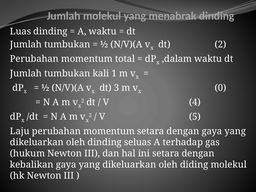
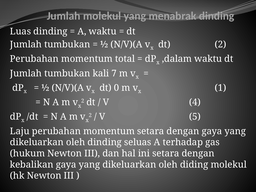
1: 1 -> 7
3: 3 -> 0
0: 0 -> 1
